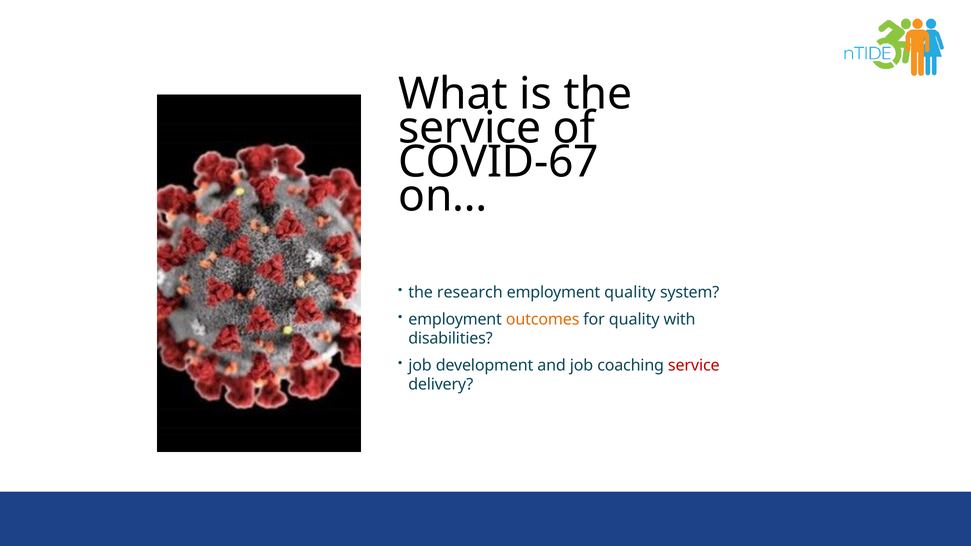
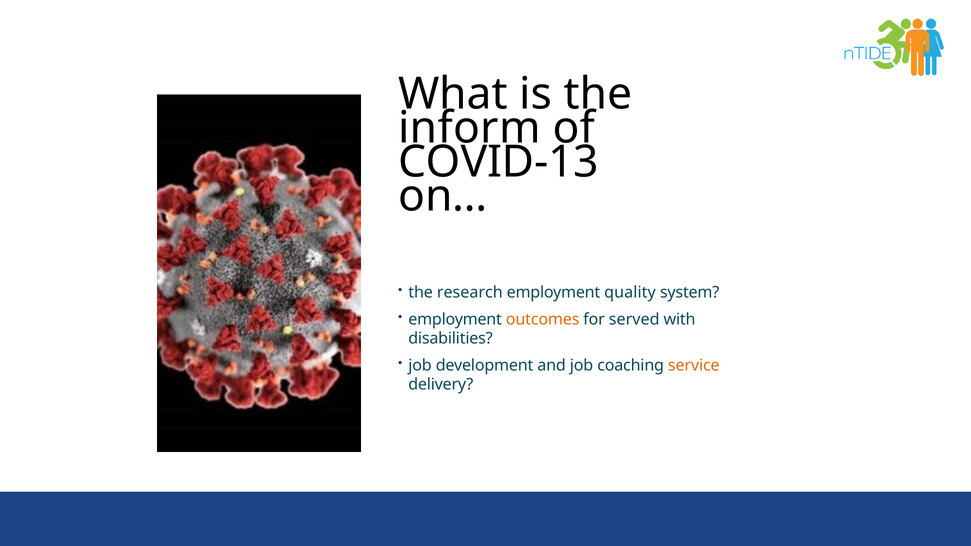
service at (470, 128): service -> inform
COVID-67: COVID-67 -> COVID-13
for quality: quality -> served
service at (694, 365) colour: red -> orange
